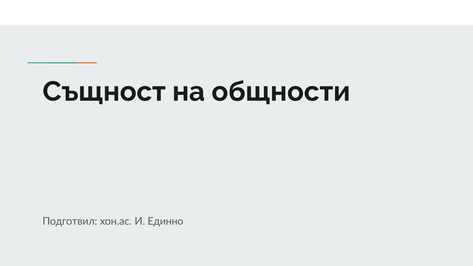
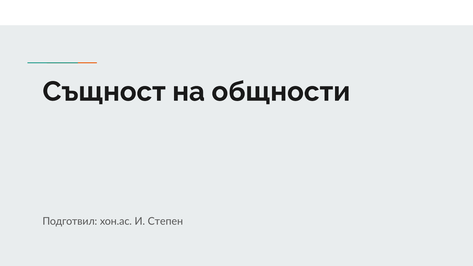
Единно: Единно -> Степен
